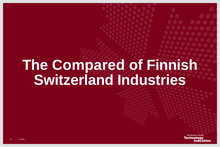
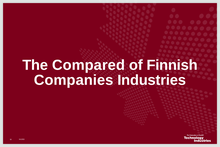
Switzerland: Switzerland -> Companies
